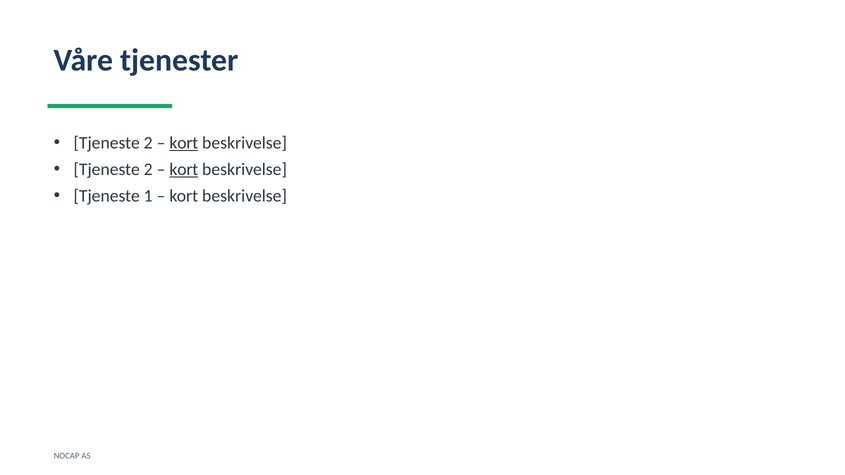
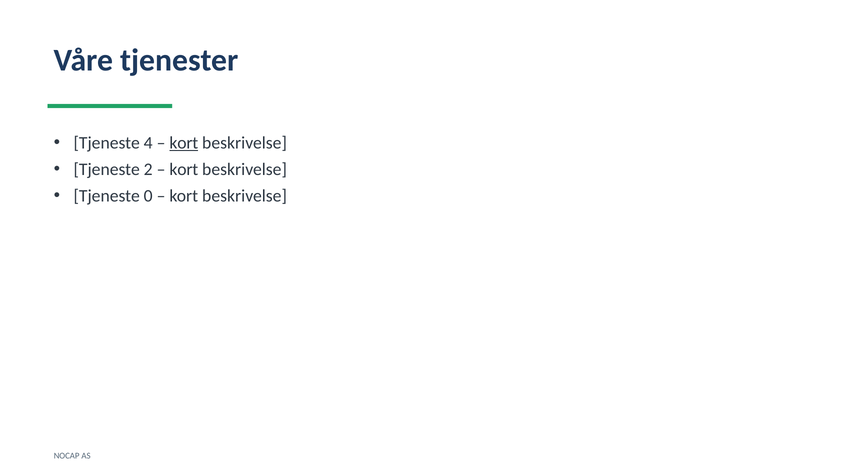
2 at (148, 143): 2 -> 4
kort at (184, 170) underline: present -> none
1: 1 -> 0
